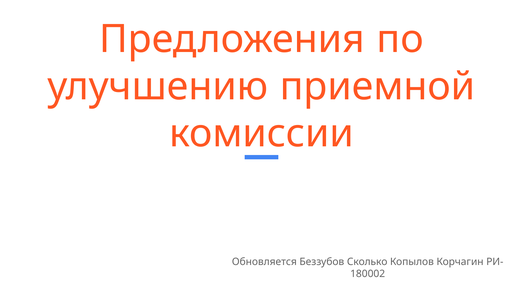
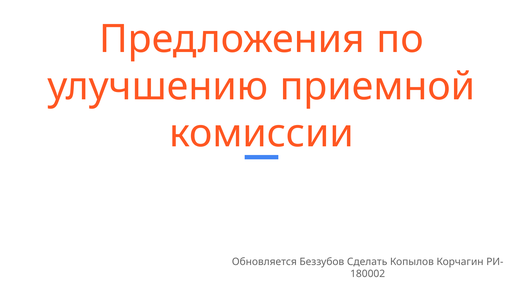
Сколько: Сколько -> Сделать
